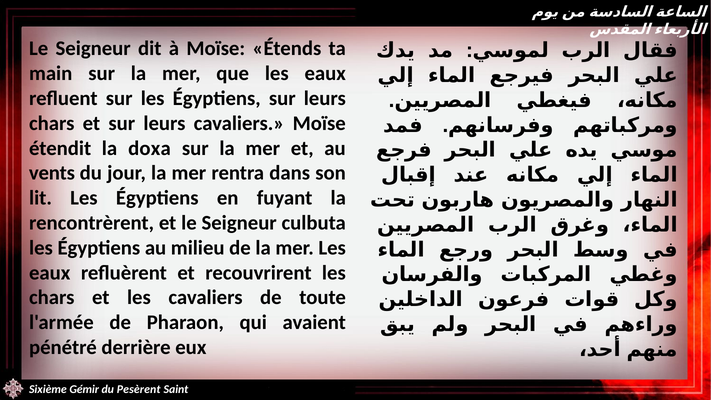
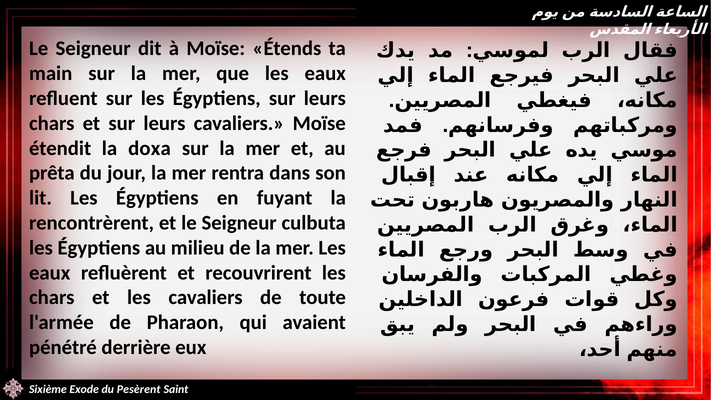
vents: vents -> prêta
Gémir: Gémir -> Exode
